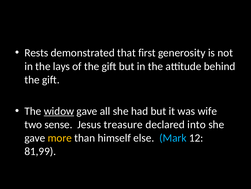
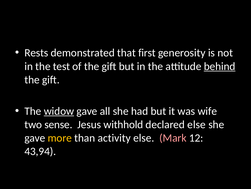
lays: lays -> test
behind underline: none -> present
treasure: treasure -> withhold
declared into: into -> else
himself: himself -> activity
Mark colour: light blue -> pink
81,99: 81,99 -> 43,94
